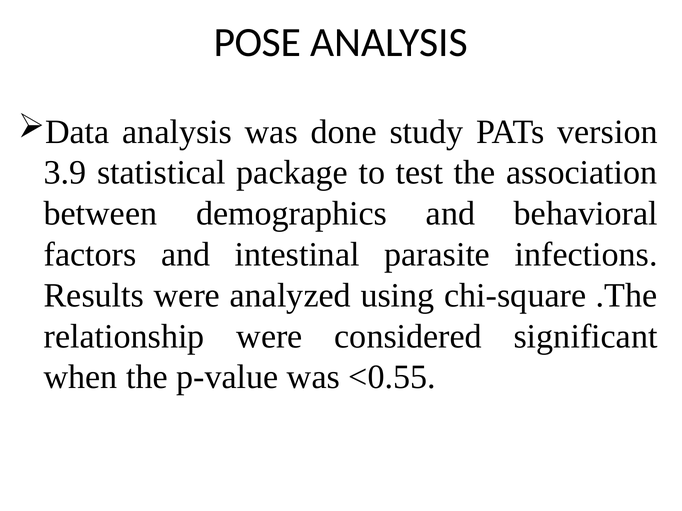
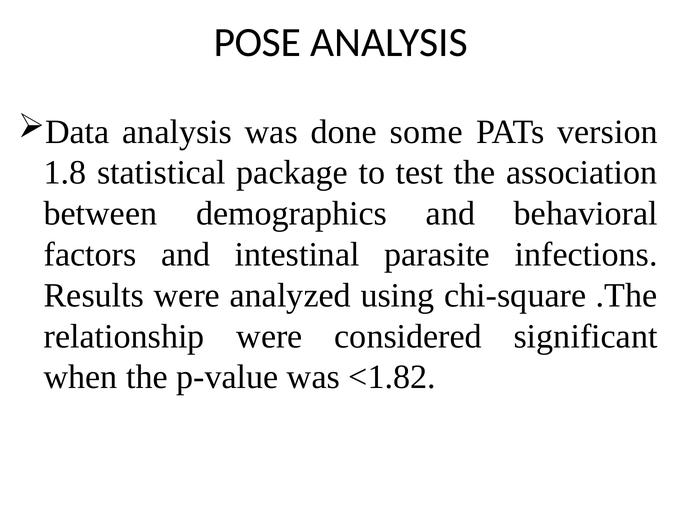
study: study -> some
3.9: 3.9 -> 1.8
<0.55: <0.55 -> <1.82
